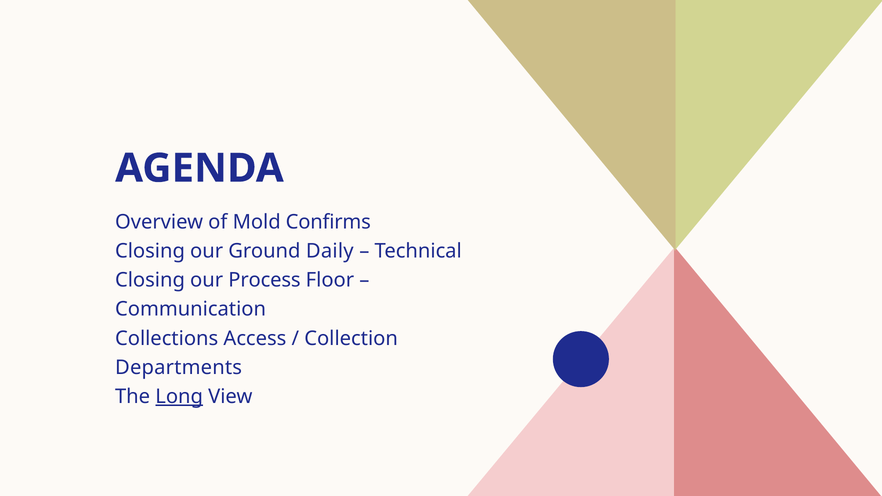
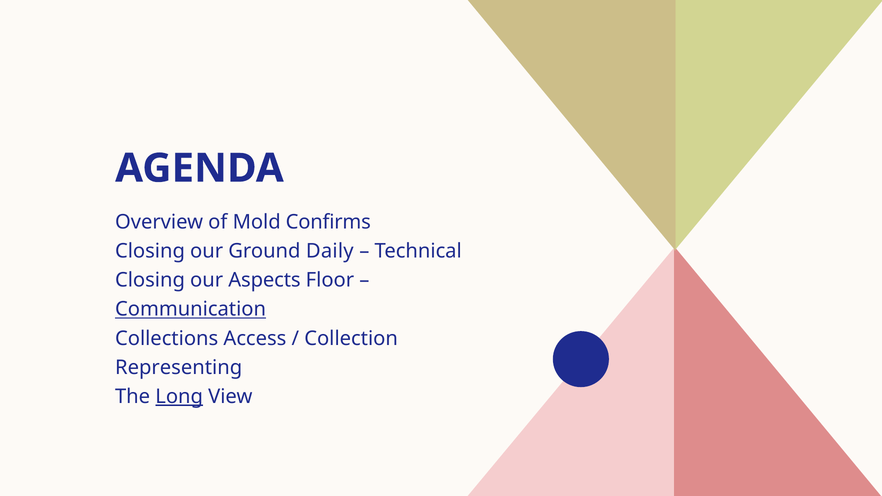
Process: Process -> Aspects
Communication underline: none -> present
Departments: Departments -> Representing
